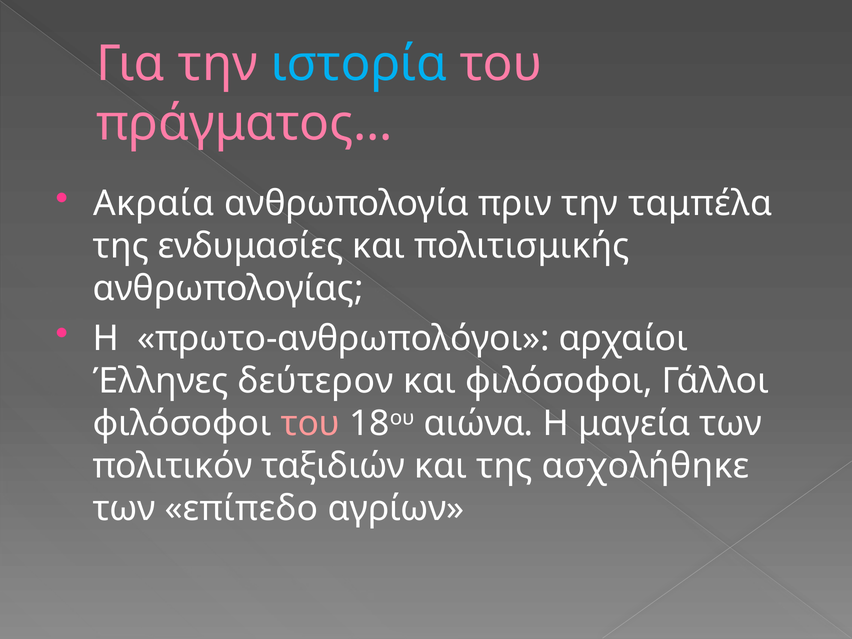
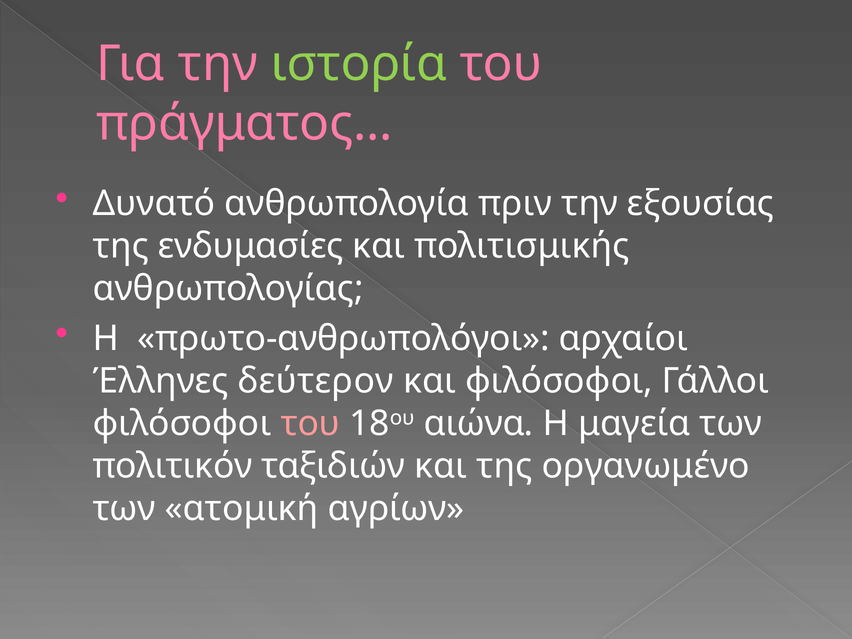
ιστορία colour: light blue -> light green
Ακραία: Ακραία -> Δυνατό
ταμπέλα: ταμπέλα -> εξουσίας
ασχολήθηκε: ασχολήθηκε -> οργανωμένο
επίπεδο: επίπεδο -> ατομική
